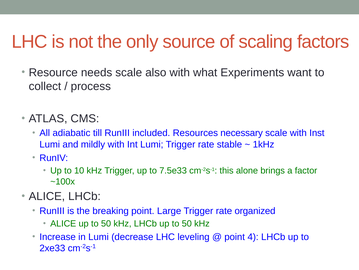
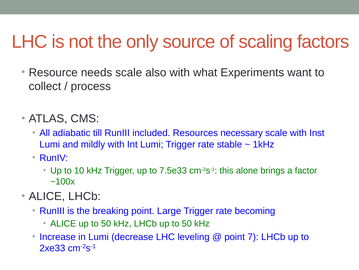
organized: organized -> becoming
4: 4 -> 7
